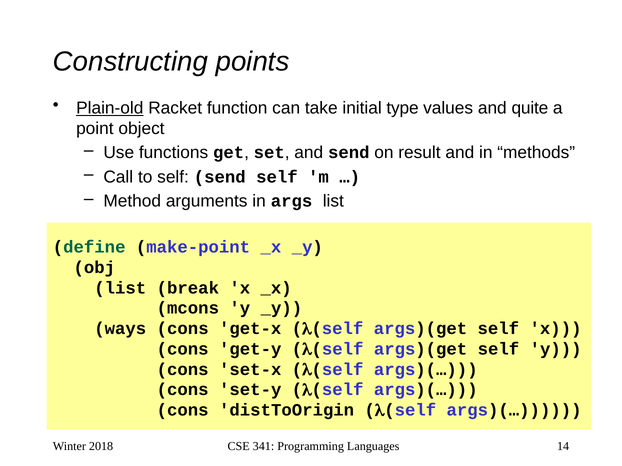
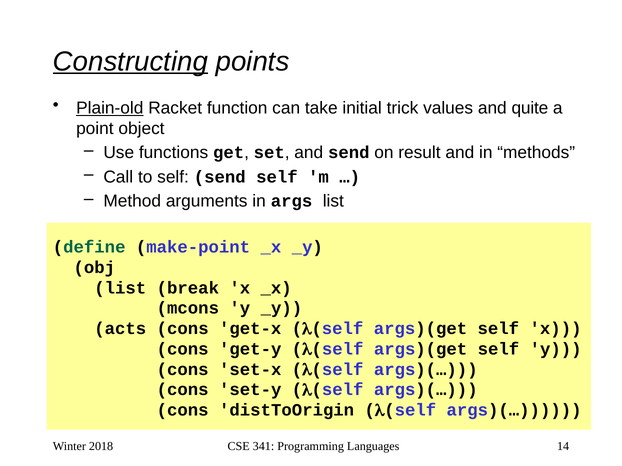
Constructing underline: none -> present
type: type -> trick
ways: ways -> acts
